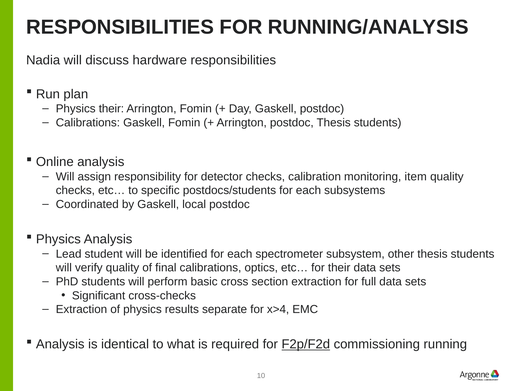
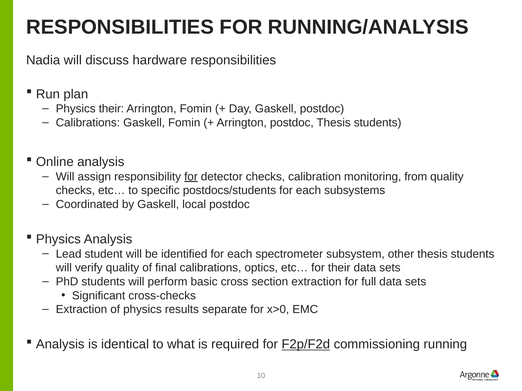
for at (191, 177) underline: none -> present
item: item -> from
x>4: x>4 -> x>0
